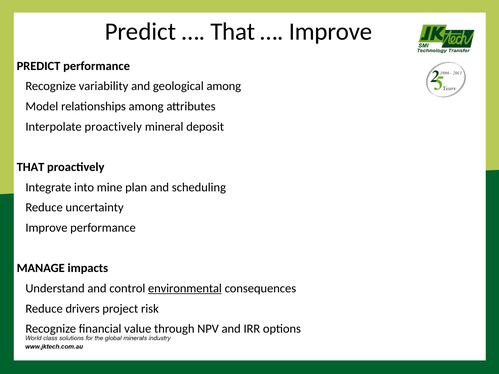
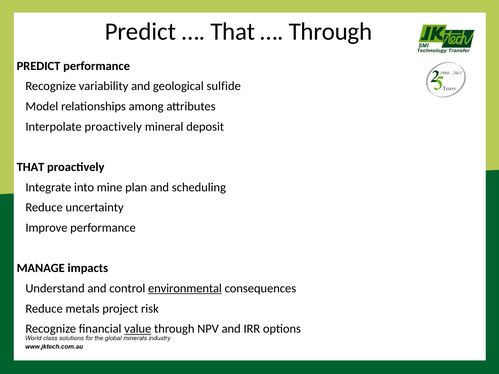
Improve at (330, 32): Improve -> Through
geological among: among -> sulfide
drivers: drivers -> metals
value underline: none -> present
